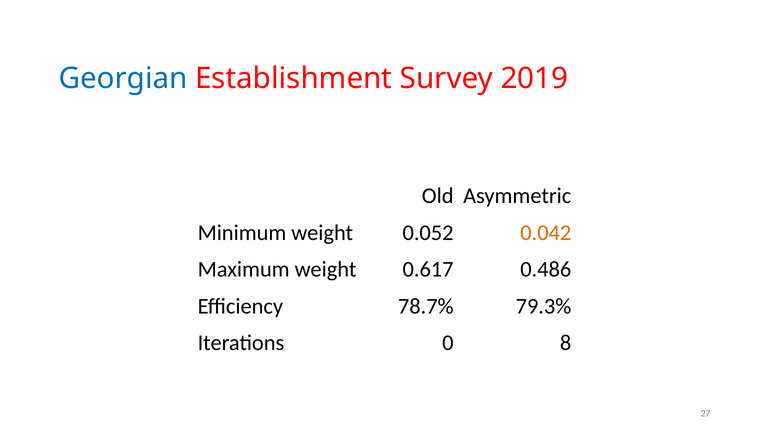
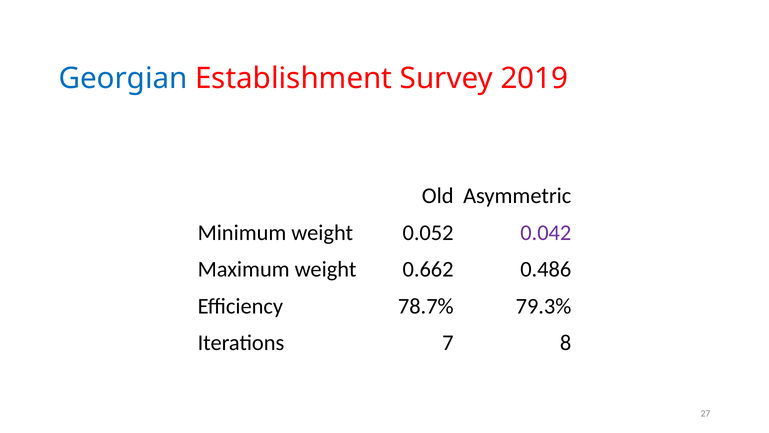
0.042 colour: orange -> purple
0.617: 0.617 -> 0.662
0: 0 -> 7
